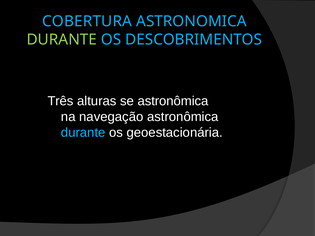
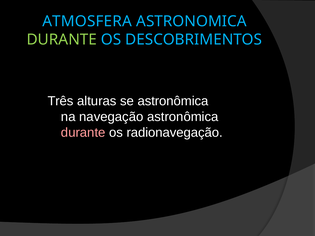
COBERTURA: COBERTURA -> ATMOSFERA
durante at (83, 133) colour: light blue -> pink
geoestacionária: geoestacionária -> radionavegação
